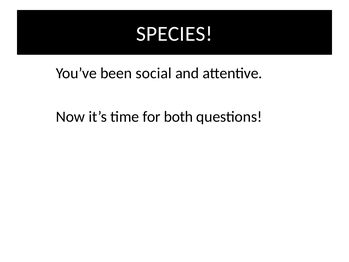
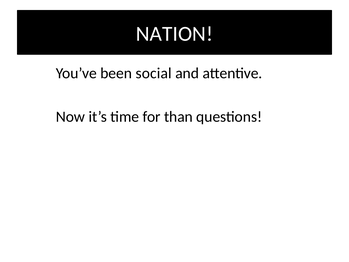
SPECIES: SPECIES -> NATION
both: both -> than
